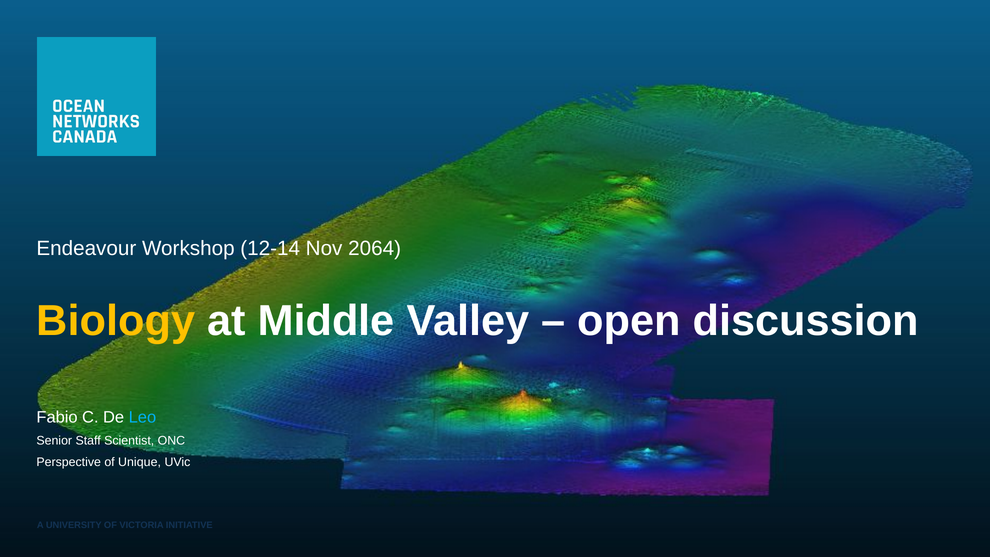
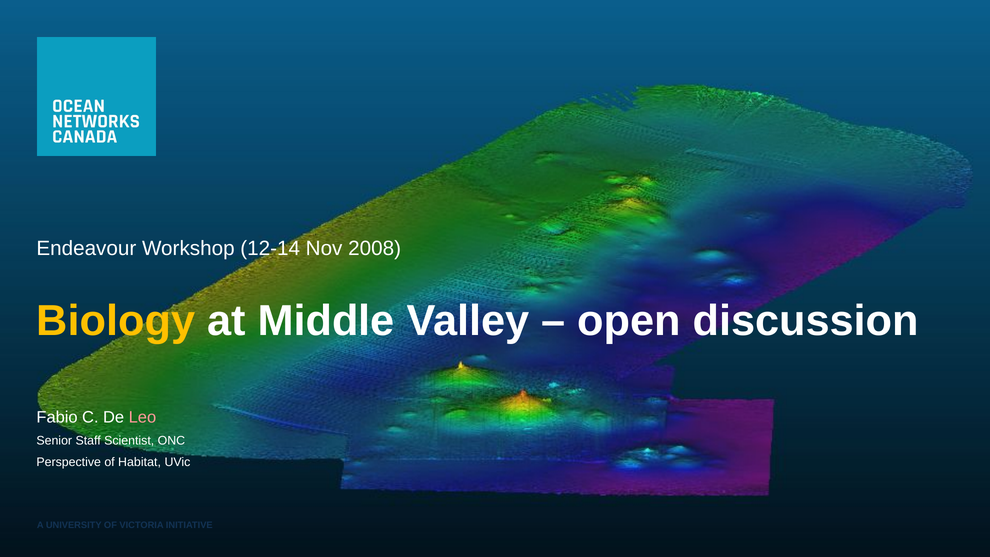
2064: 2064 -> 2008
Leo colour: light blue -> pink
Unique: Unique -> Habitat
